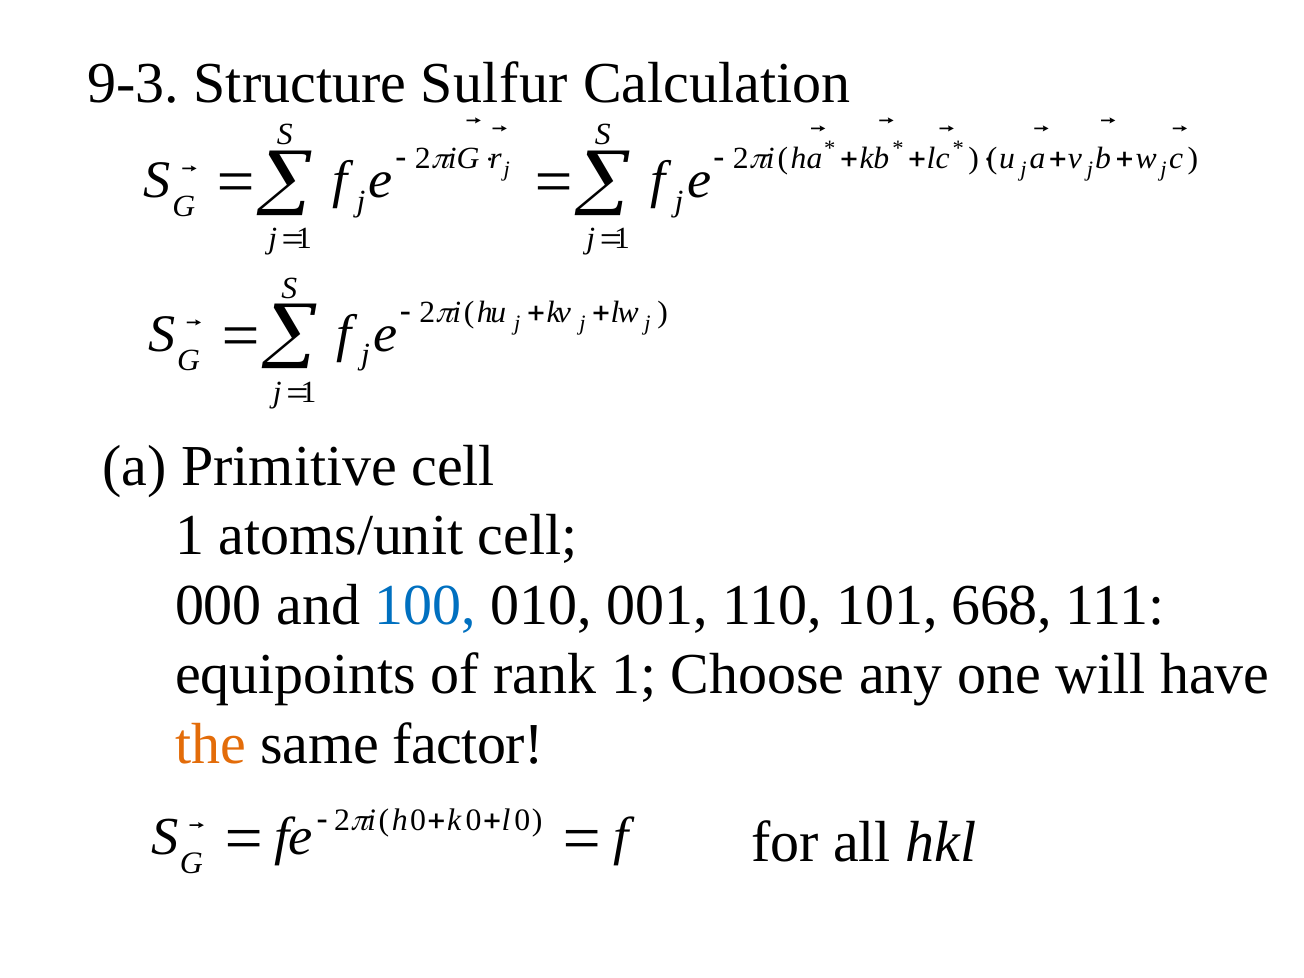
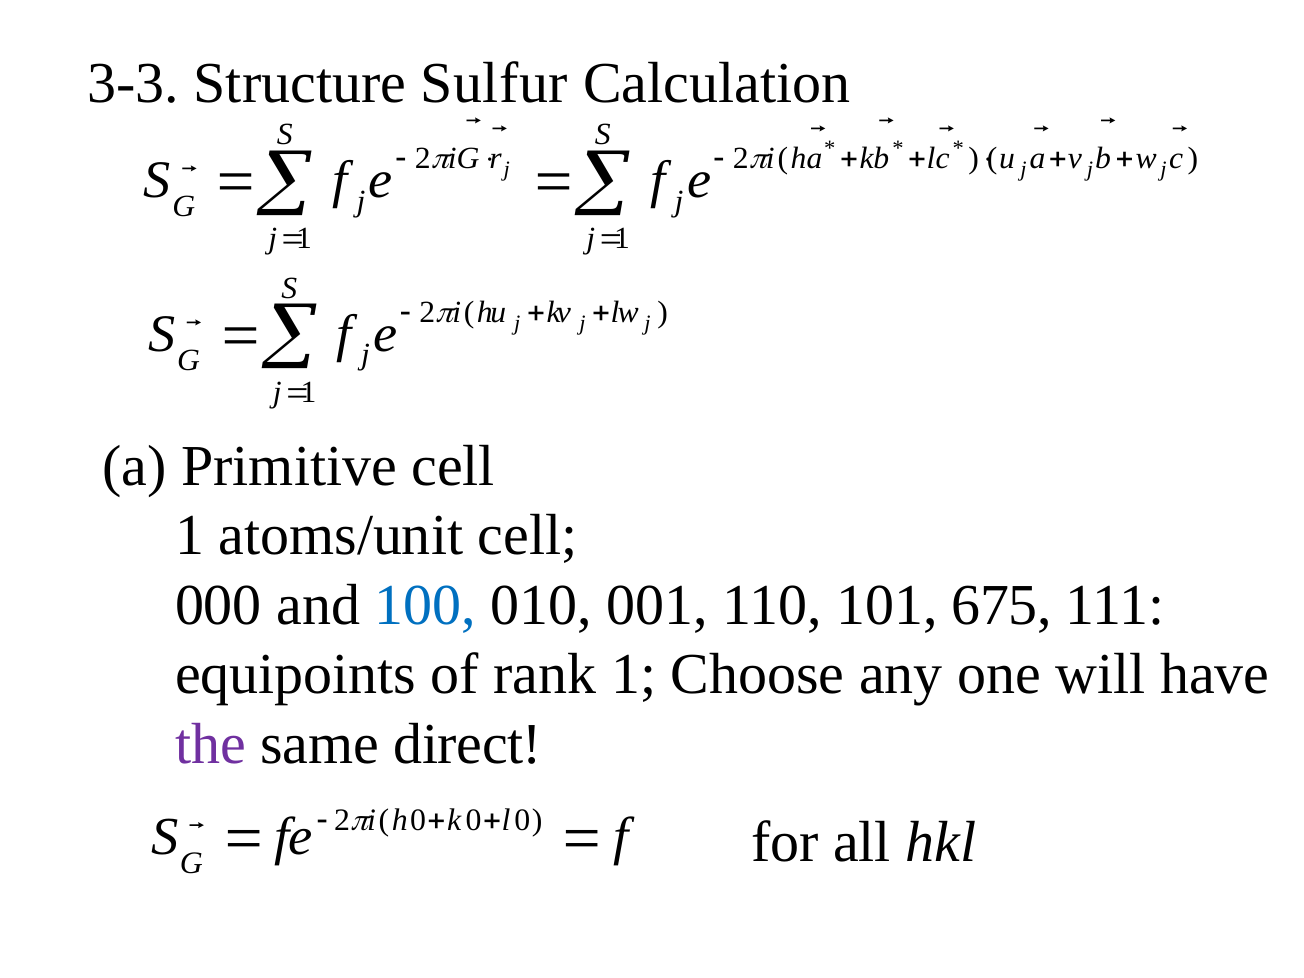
9-3: 9-3 -> 3-3
668: 668 -> 675
the colour: orange -> purple
factor: factor -> direct
